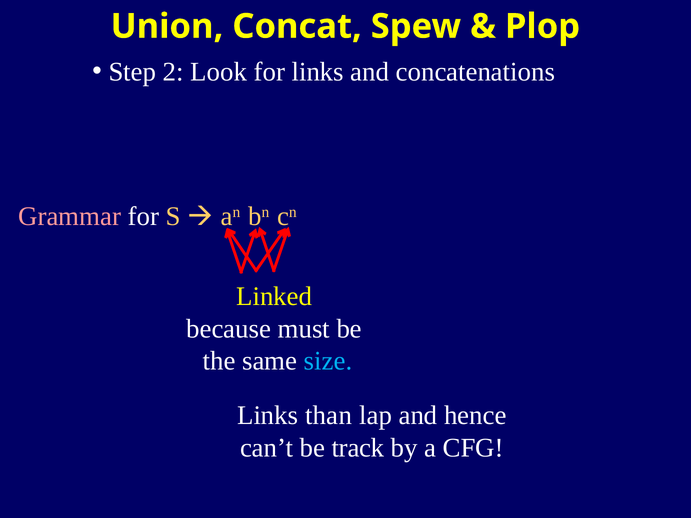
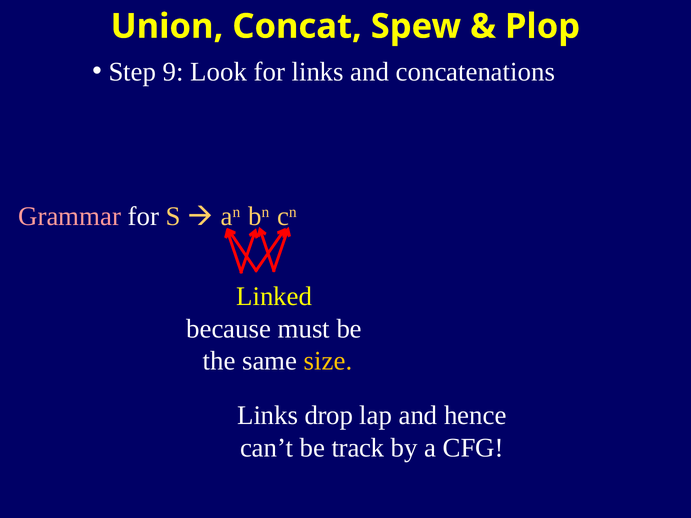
2: 2 -> 9
size colour: light blue -> yellow
than: than -> drop
